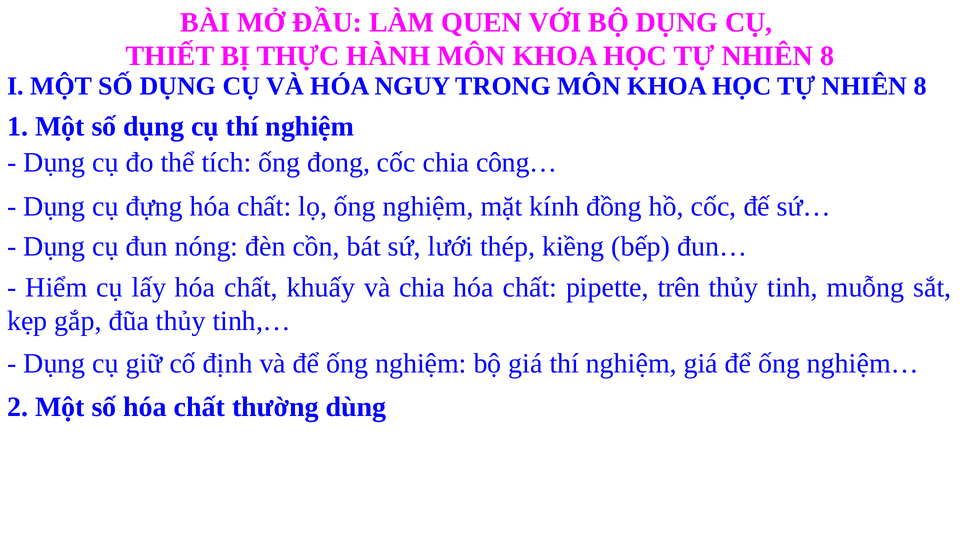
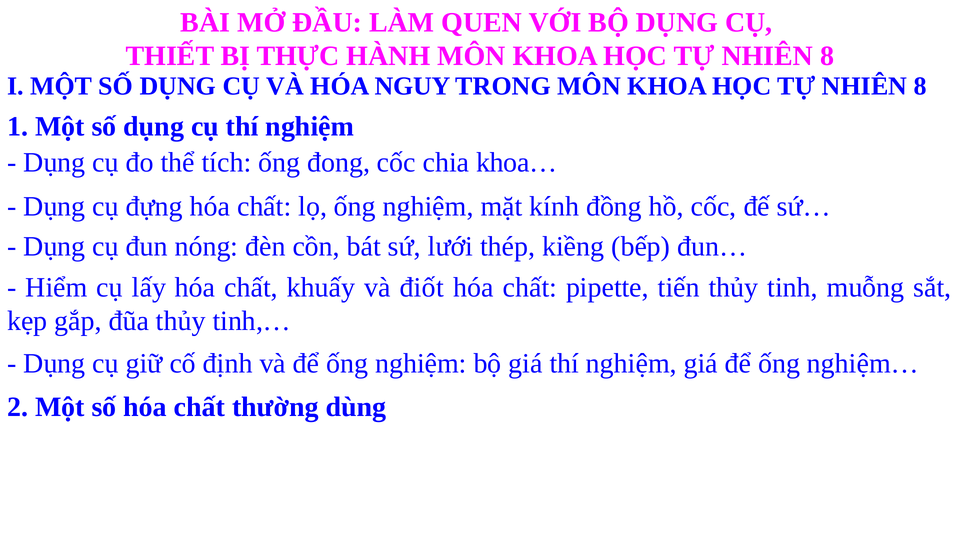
công…: công… -> khoa…
và chia: chia -> điốt
trên: trên -> tiến
